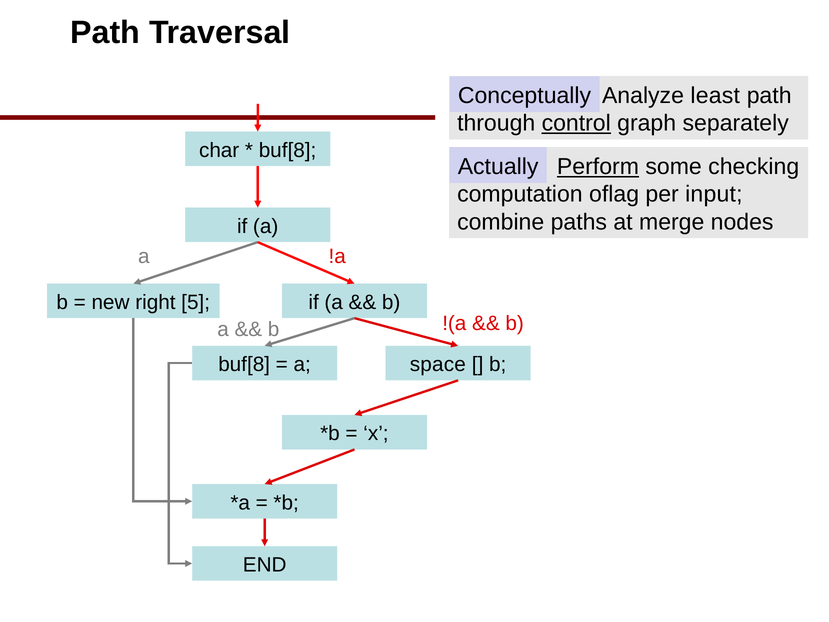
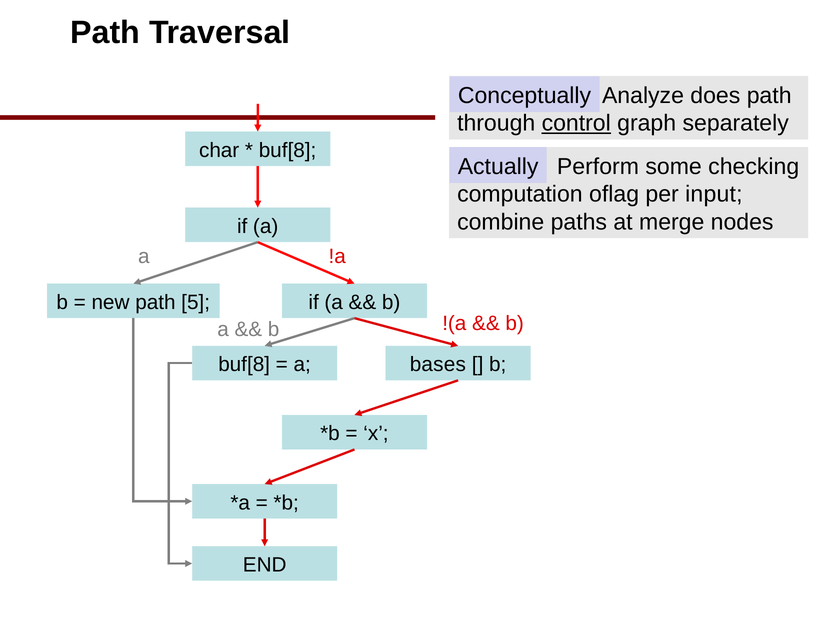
least: least -> does
Perform underline: present -> none
new right: right -> path
space: space -> bases
